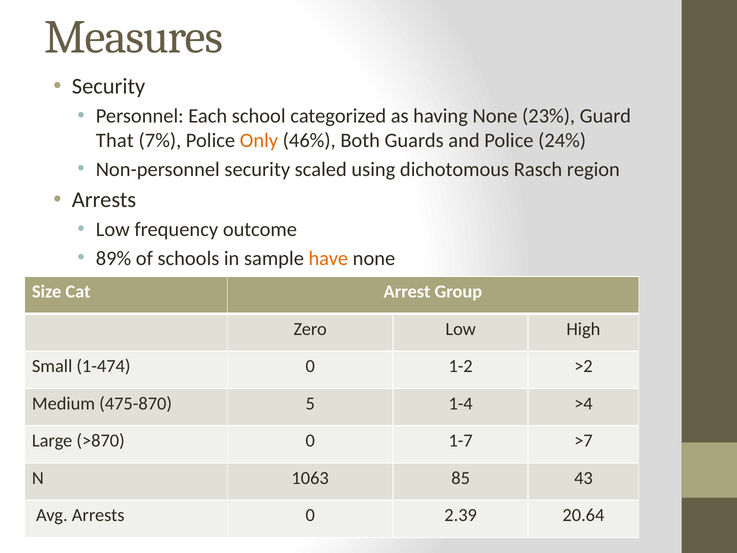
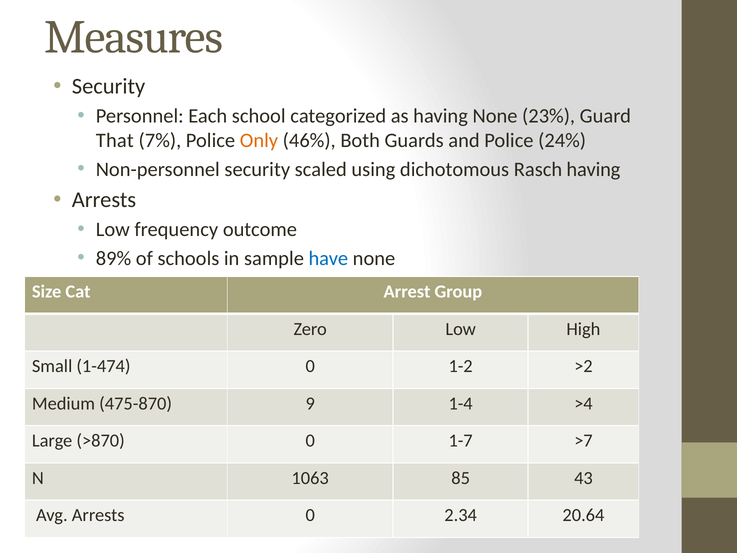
Rasch region: region -> having
have colour: orange -> blue
5: 5 -> 9
2.39: 2.39 -> 2.34
